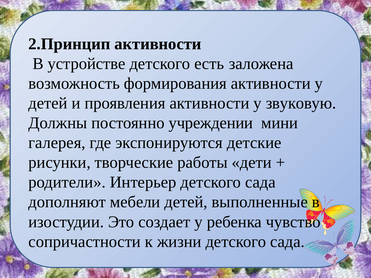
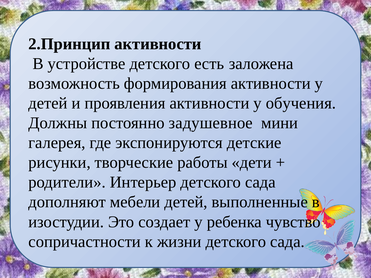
звуковую: звуковую -> обучения
учреждении: учреждении -> задушевное
